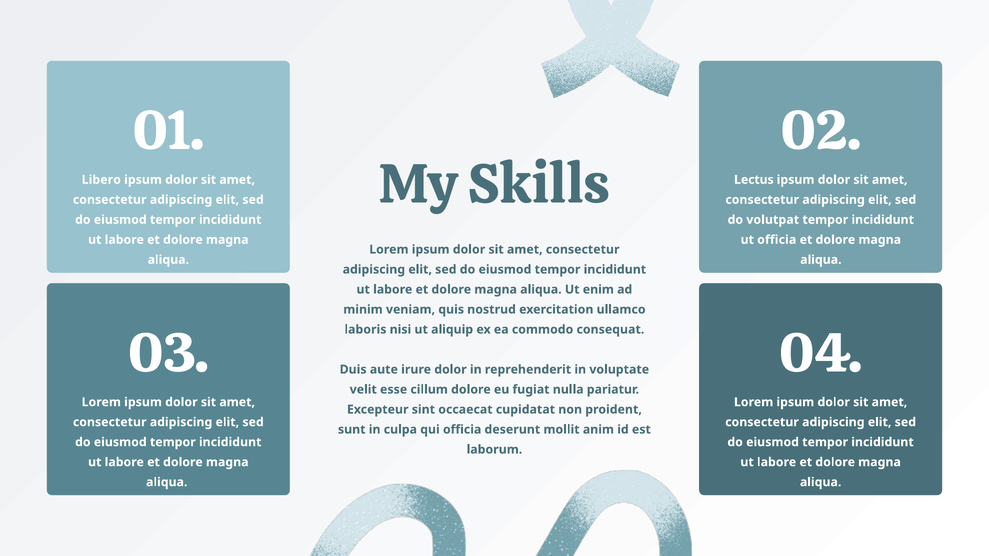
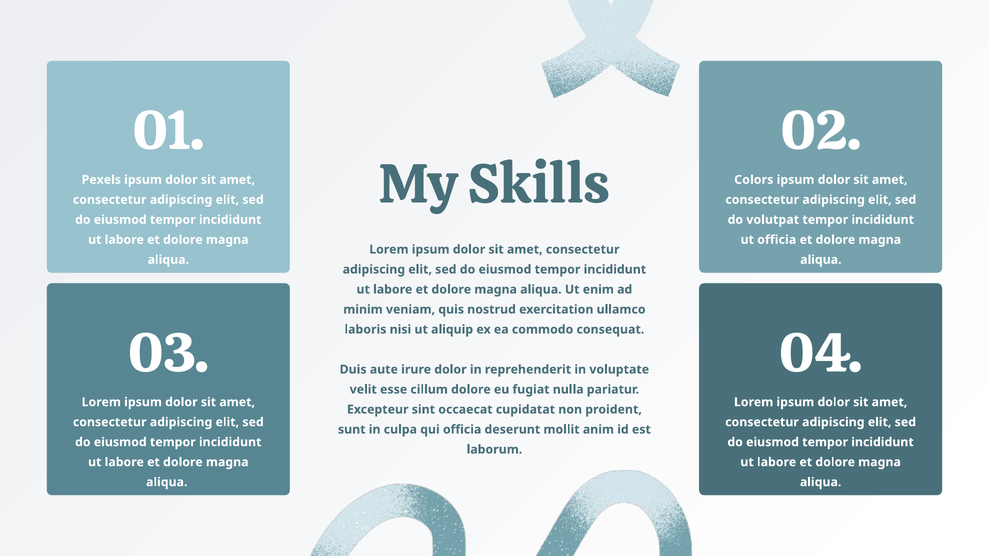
Libero: Libero -> Pexels
Lectus: Lectus -> Colors
